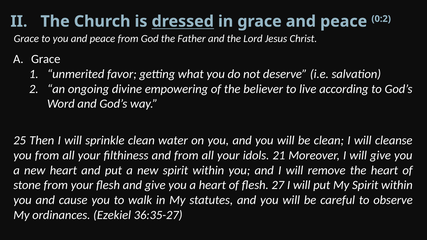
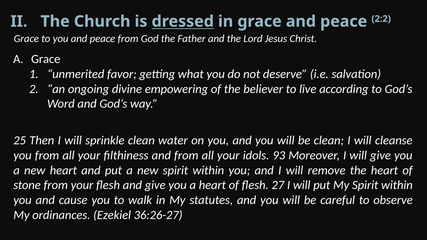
0:2: 0:2 -> 2:2
21: 21 -> 93
36:35-27: 36:35-27 -> 36:26-27
